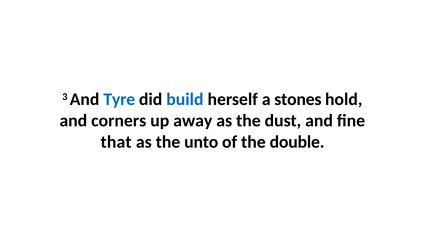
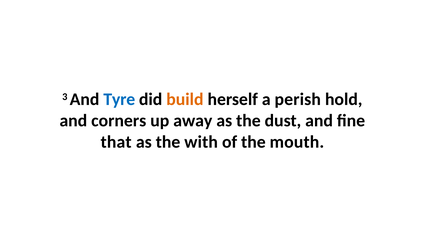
build colour: blue -> orange
stones: stones -> perish
unto: unto -> with
double: double -> mouth
